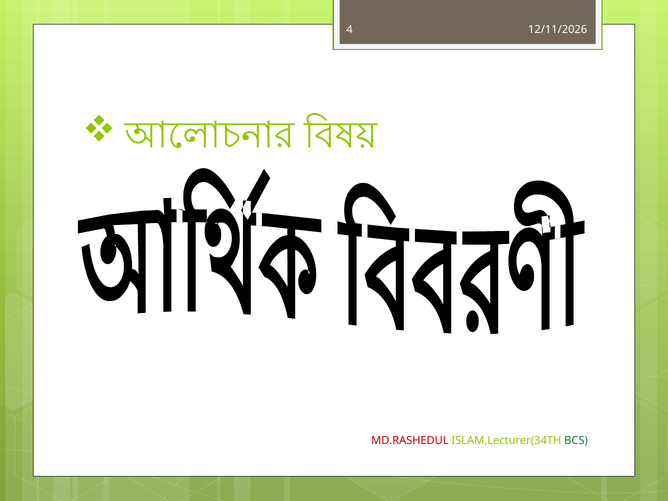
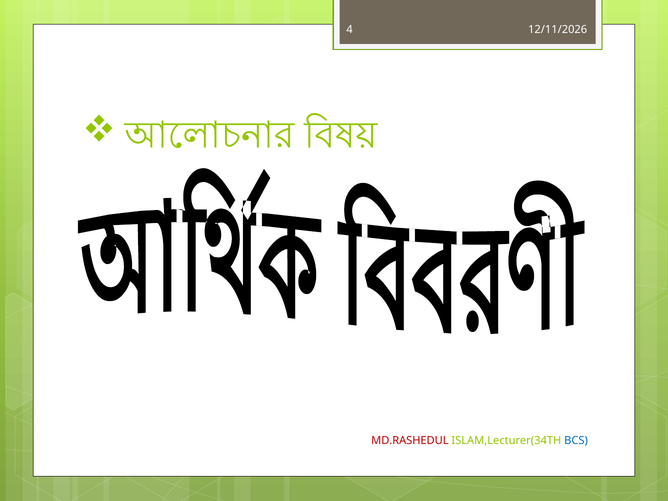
BCS colour: green -> blue
